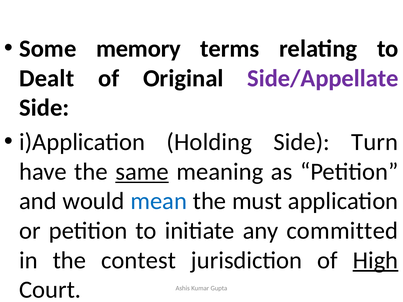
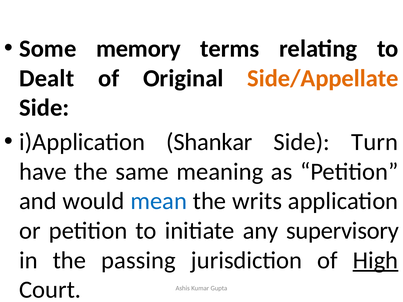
Side/Appellate colour: purple -> orange
Holding: Holding -> Shankar
same underline: present -> none
must: must -> writs
committed: committed -> supervisory
contest: contest -> passing
